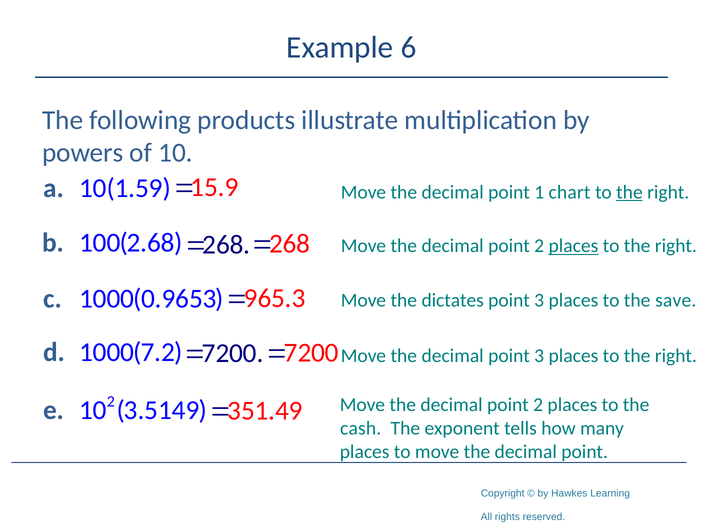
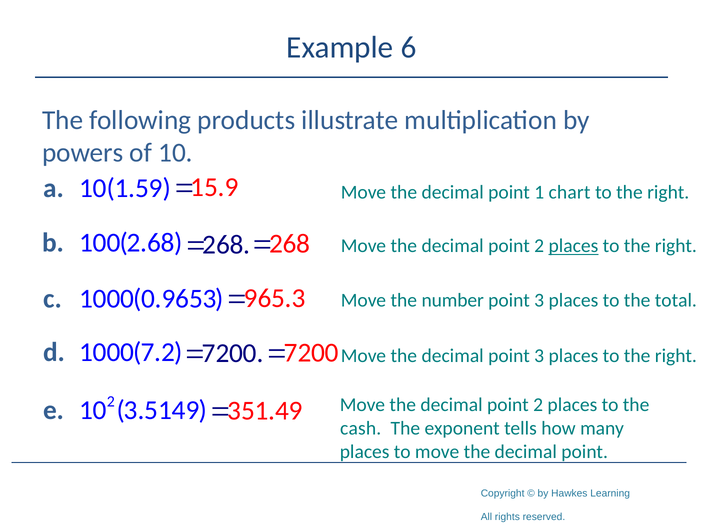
the at (629, 192) underline: present -> none
dictates: dictates -> number
save: save -> total
